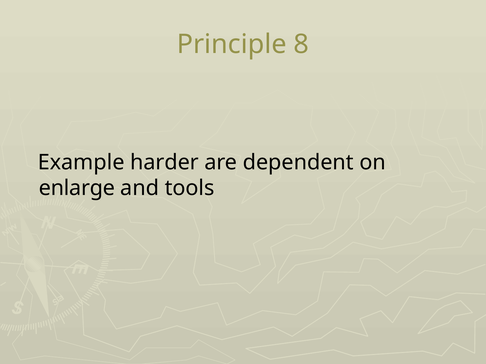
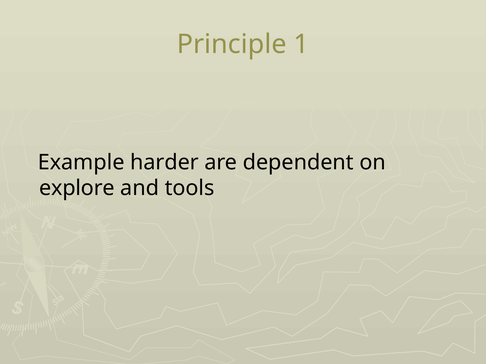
8: 8 -> 1
enlarge: enlarge -> explore
